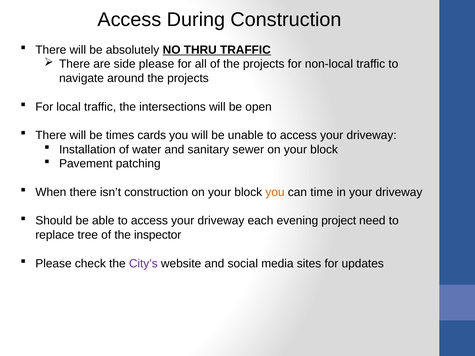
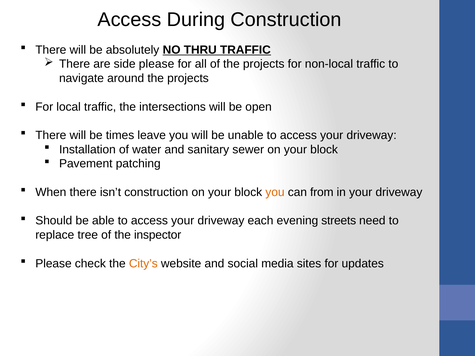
cards: cards -> leave
time: time -> from
project: project -> streets
City’s colour: purple -> orange
